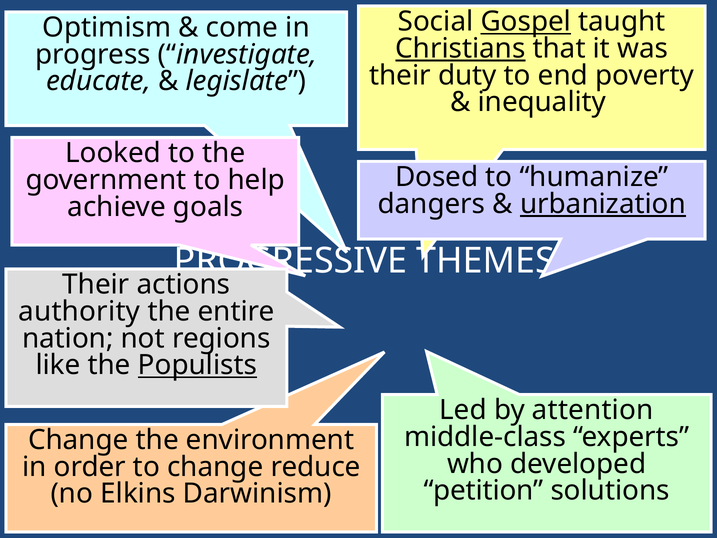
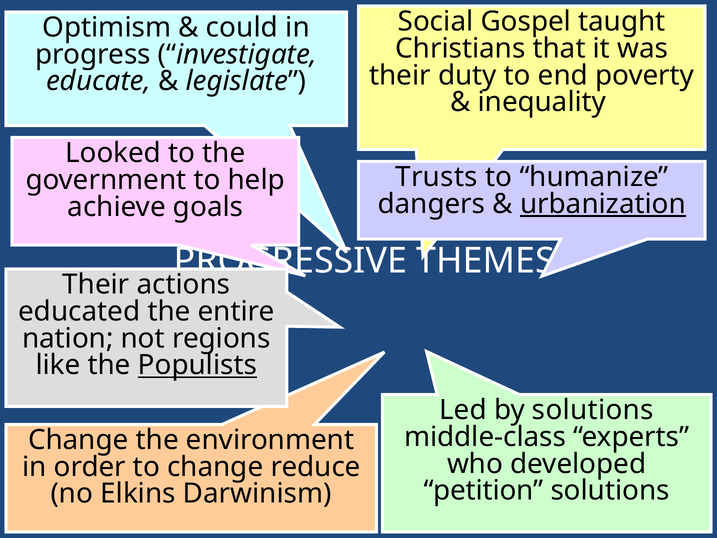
Gospel underline: present -> none
come: come -> could
Christians underline: present -> none
Dosed: Dosed -> Trusts
authority: authority -> educated
by attention: attention -> solutions
